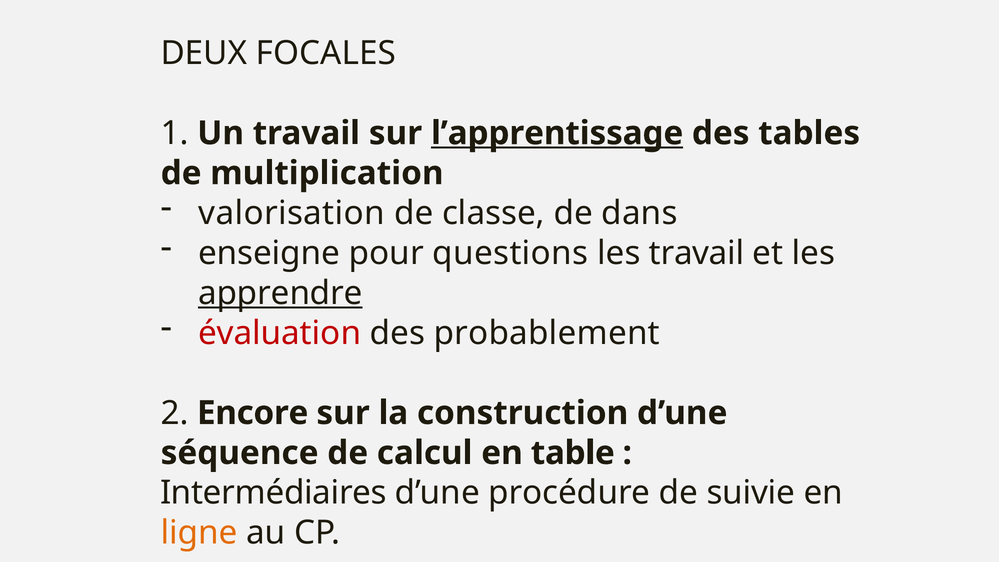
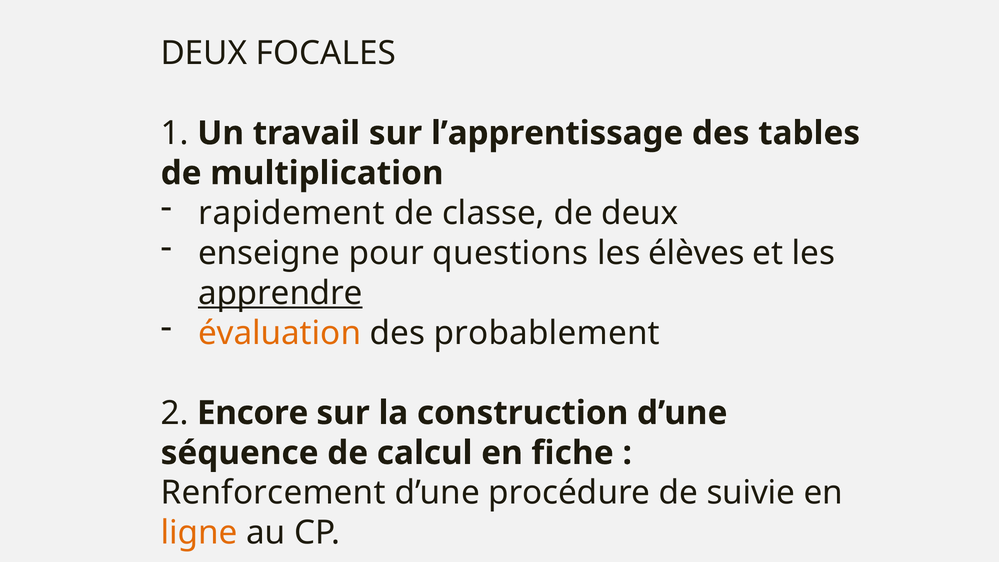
l’apprentissage underline: present -> none
valorisation: valorisation -> rapidement
de dans: dans -> deux
les travail: travail -> élèves
évaluation colour: red -> orange
table: table -> fiche
Intermédiaires: Intermédiaires -> Renforcement
